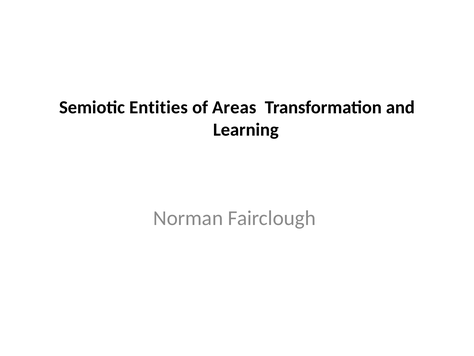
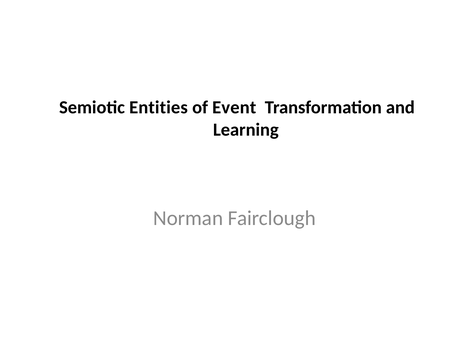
Areas: Areas -> Event
